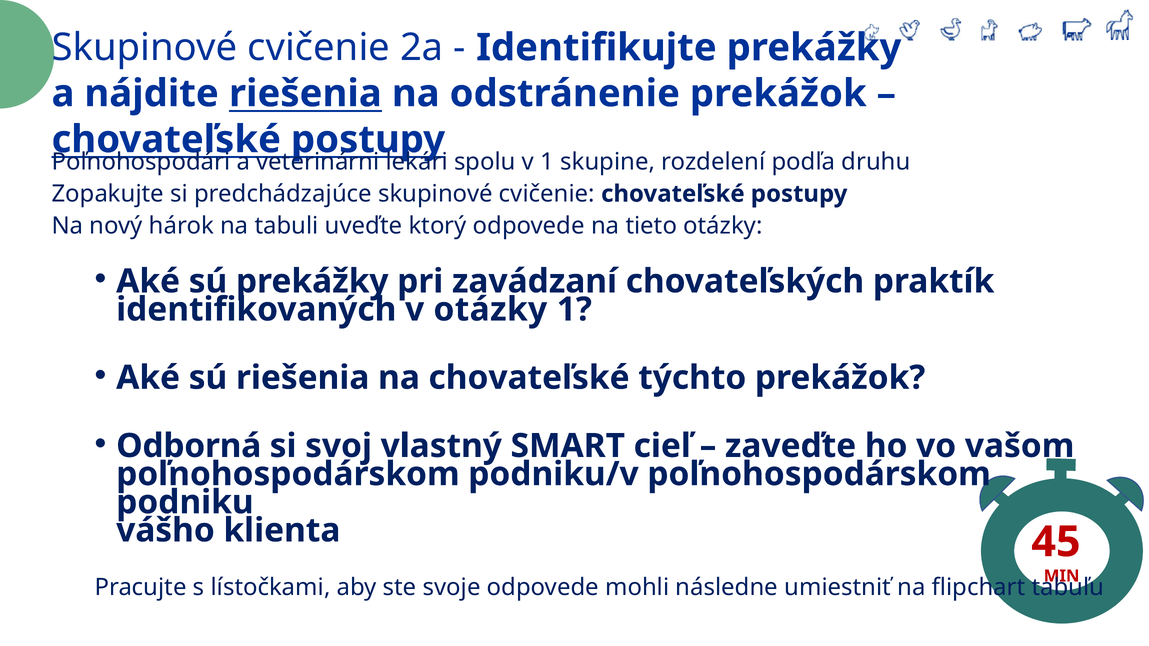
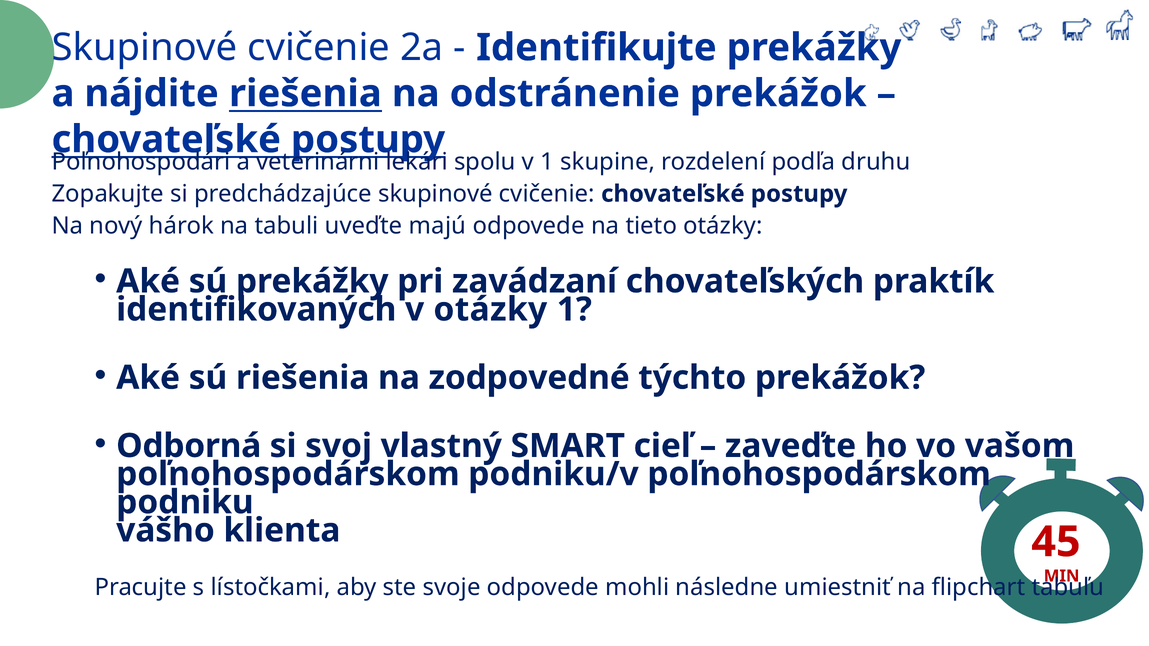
ktorý: ktorý -> majú
na chovateľské: chovateľské -> zodpovedné
